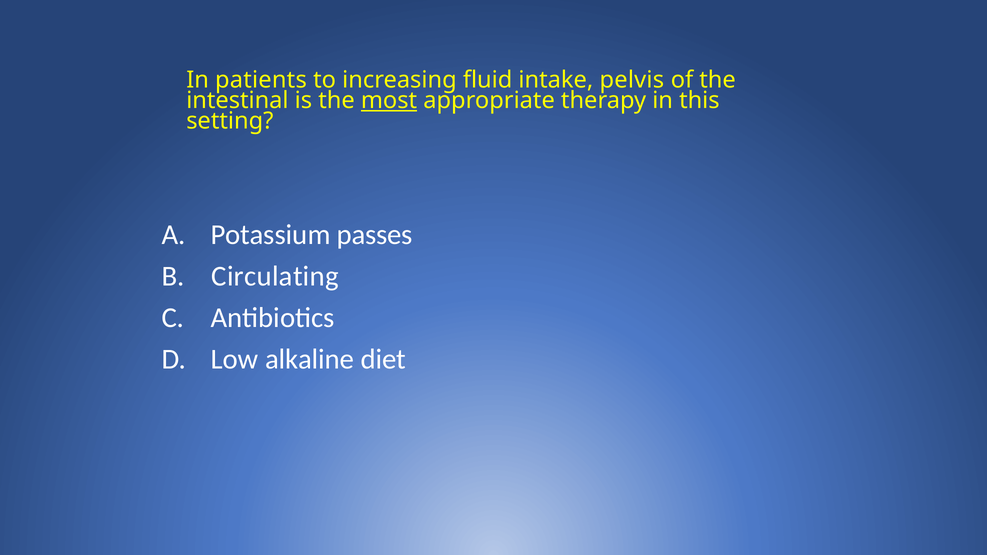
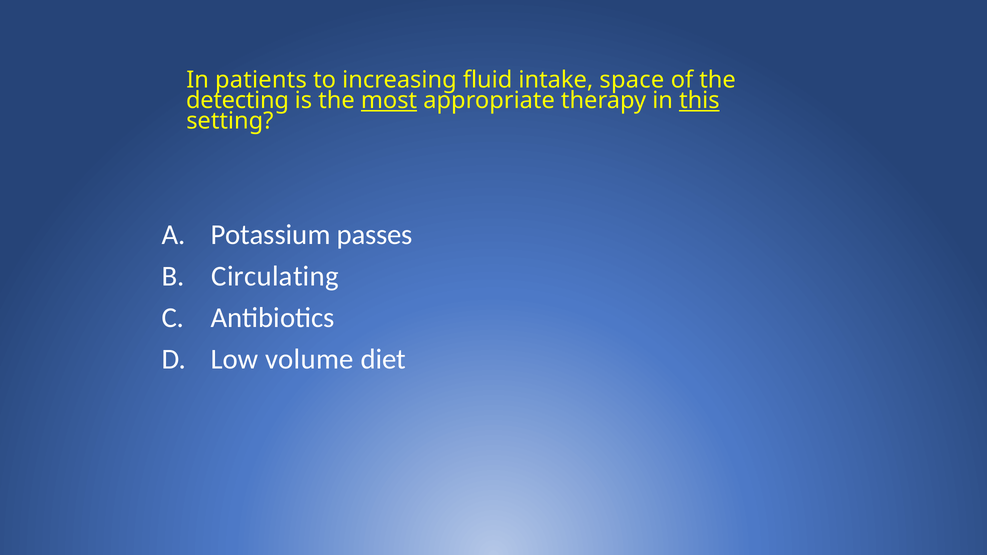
pelvis: pelvis -> space
intestinal: intestinal -> detecting
this underline: none -> present
alkaline: alkaline -> volume
